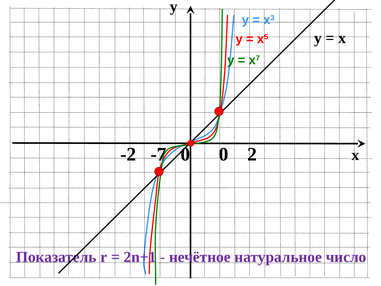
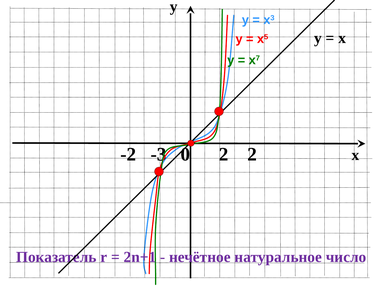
-7: -7 -> -3
0 0: 0 -> 2
